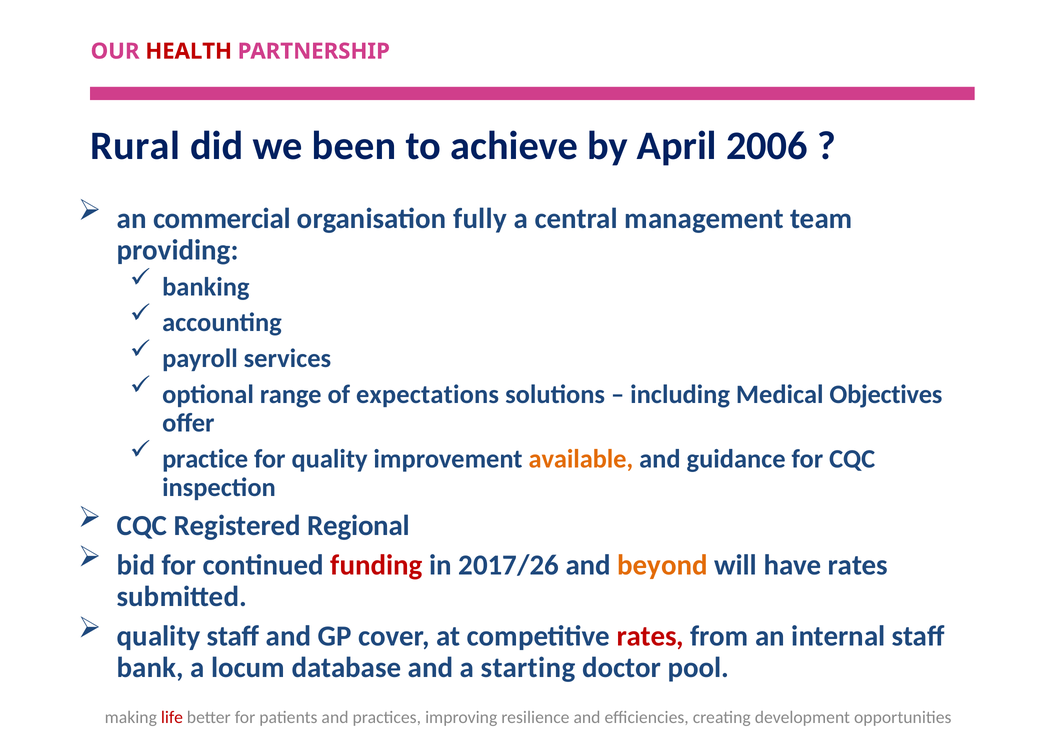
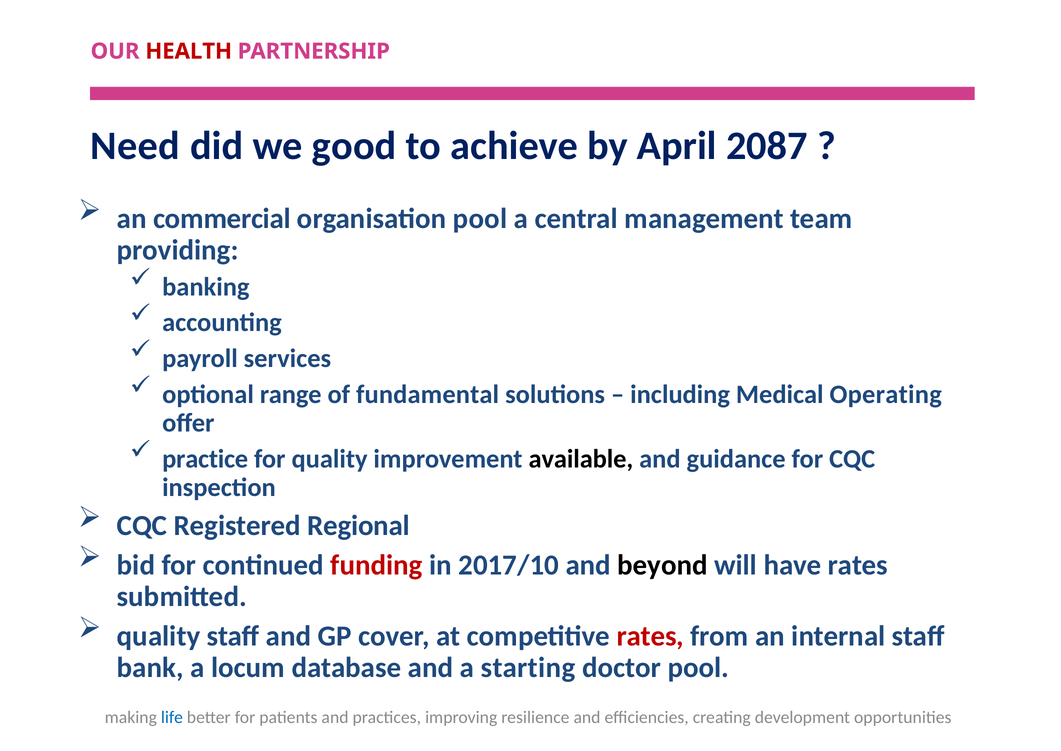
Rural: Rural -> Need
been: been -> good
2006: 2006 -> 2087
organisation fully: fully -> pool
expectations: expectations -> fundamental
Objectives: Objectives -> Operating
available colour: orange -> black
2017/26: 2017/26 -> 2017/10
beyond colour: orange -> black
life colour: red -> blue
